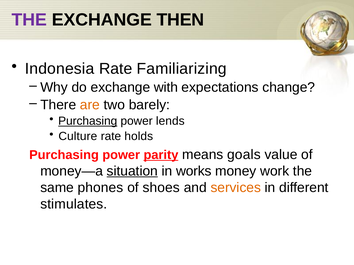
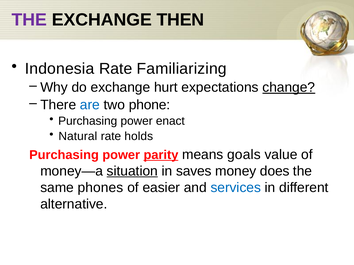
with: with -> hurt
change underline: none -> present
are colour: orange -> blue
barely: barely -> phone
Purchasing at (88, 121) underline: present -> none
lends: lends -> enact
Culture: Culture -> Natural
works: works -> saves
work: work -> does
shoes: shoes -> easier
services colour: orange -> blue
stimulates: stimulates -> alternative
